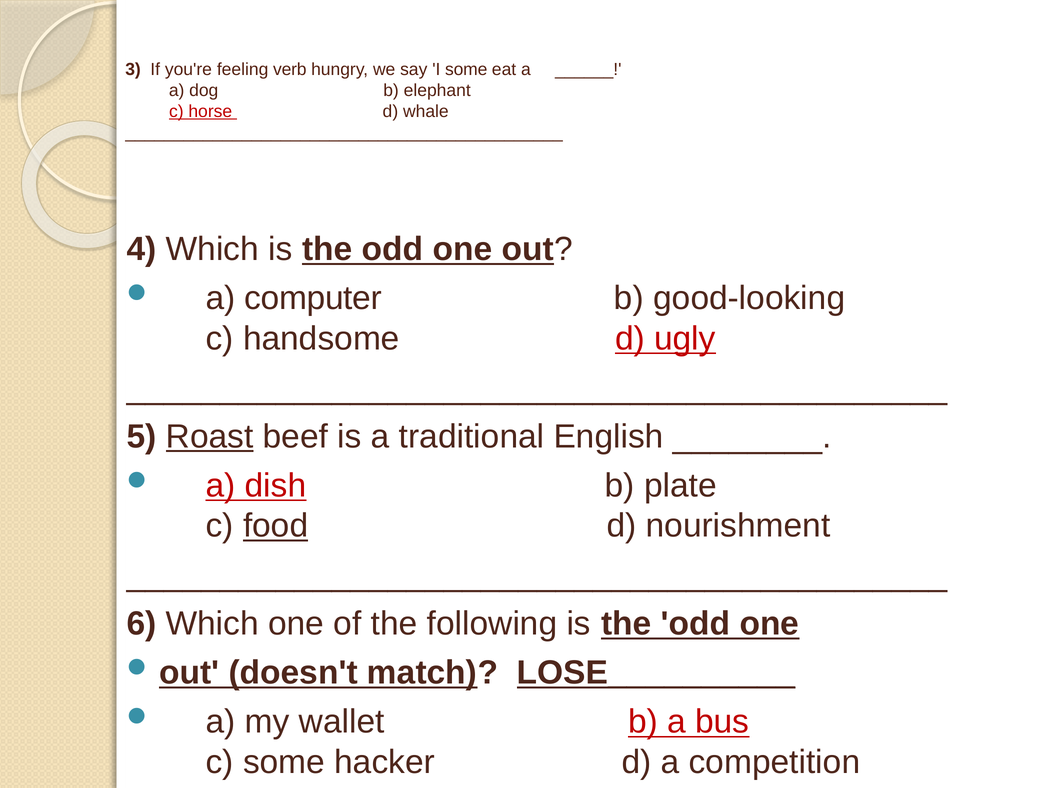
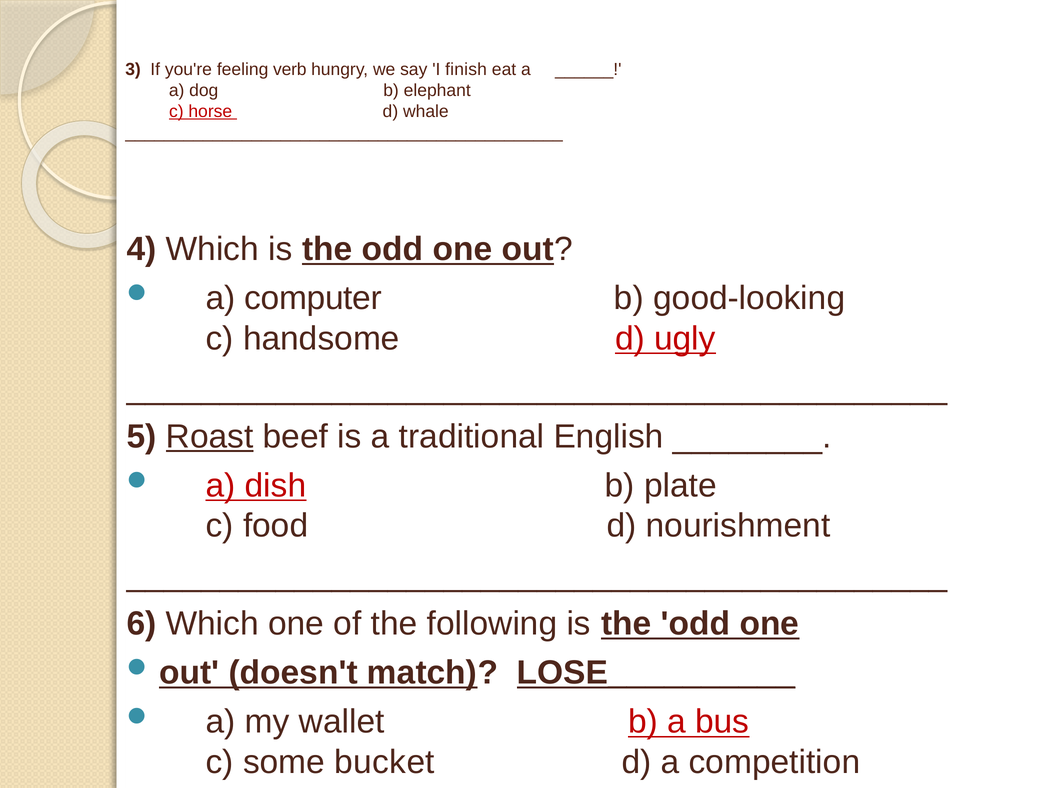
I some: some -> finish
food underline: present -> none
hacker: hacker -> bucket
